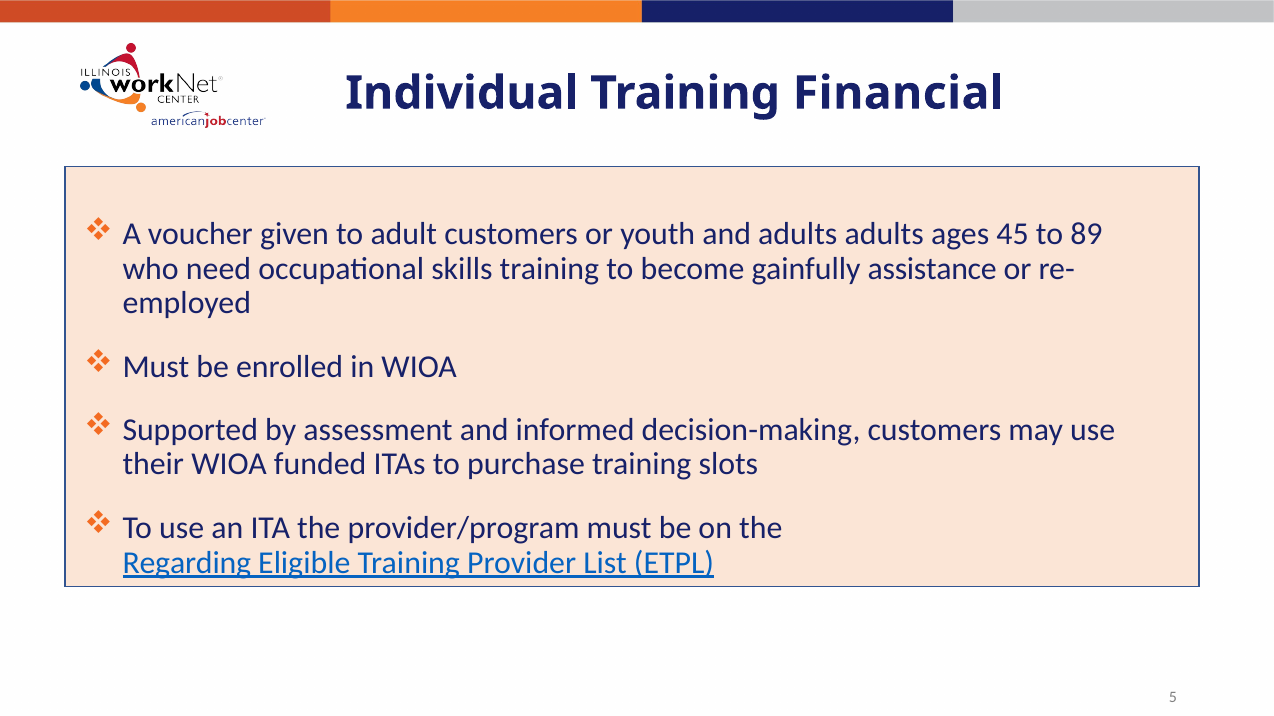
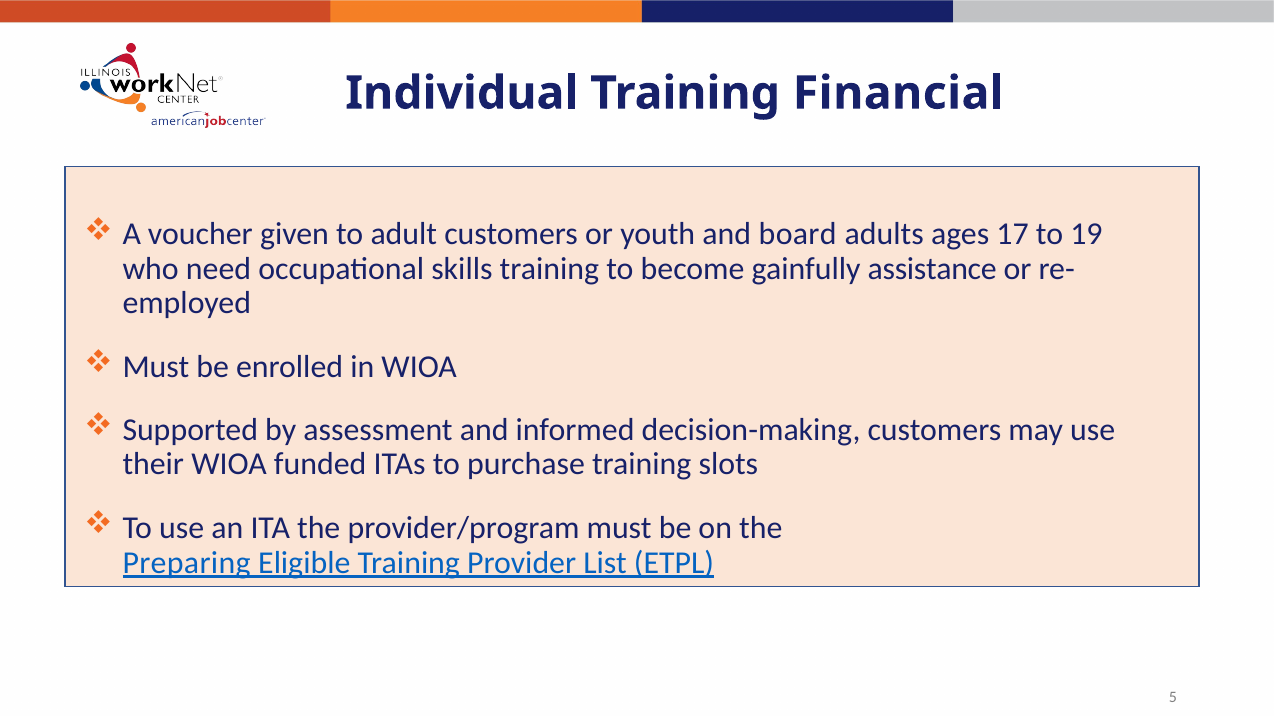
and adults: adults -> board
45: 45 -> 17
89: 89 -> 19
Regarding: Regarding -> Preparing
